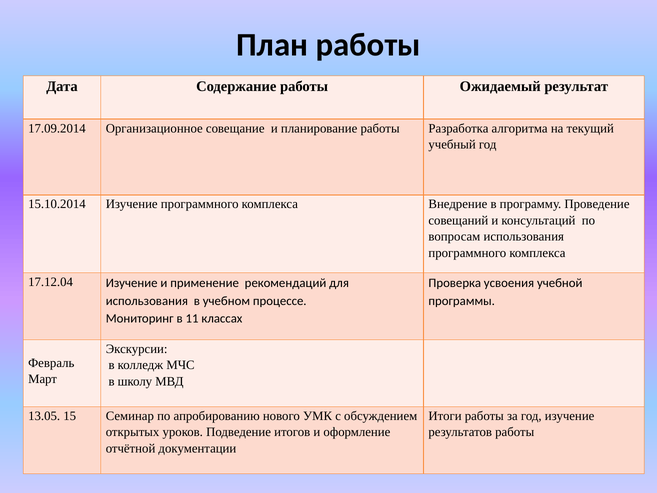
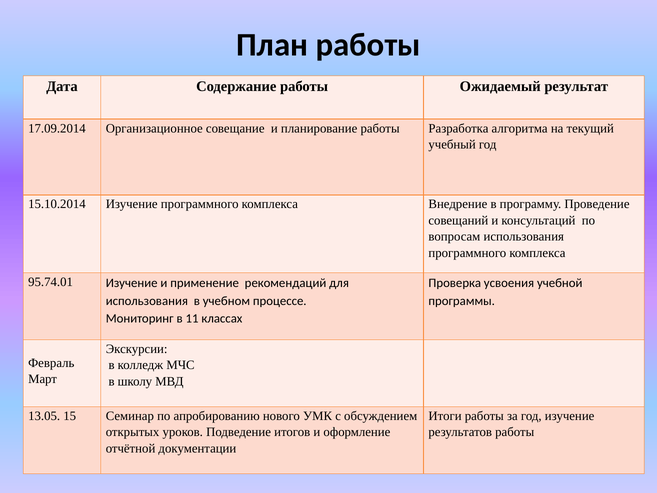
17.12.04: 17.12.04 -> 95.74.01
